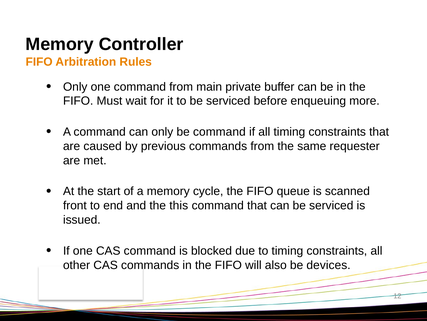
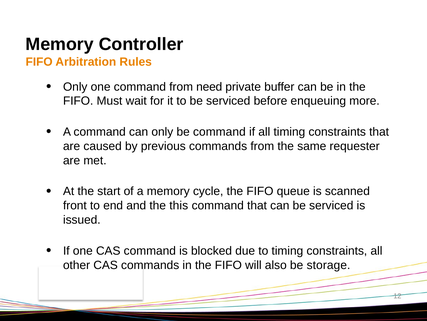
main: main -> need
devices: devices -> storage
